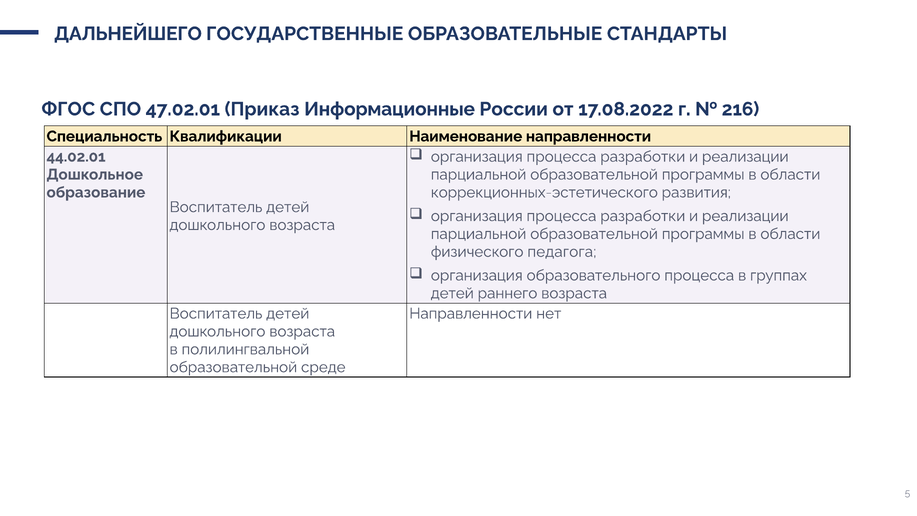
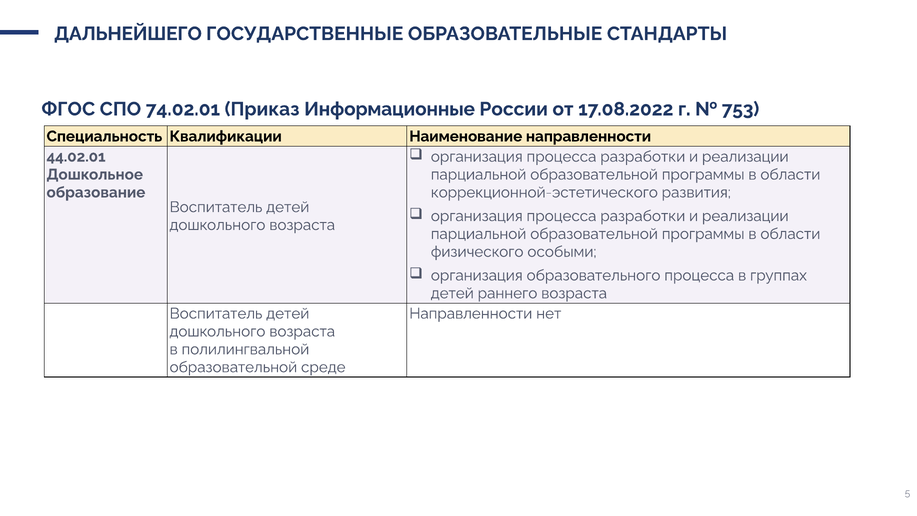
47.02.01: 47.02.01 -> 74.02.01
216: 216 -> 753
коррекционных-эстетического: коррекционных-эстетического -> коррекционной-эстетического
педагога: педагога -> особыми
